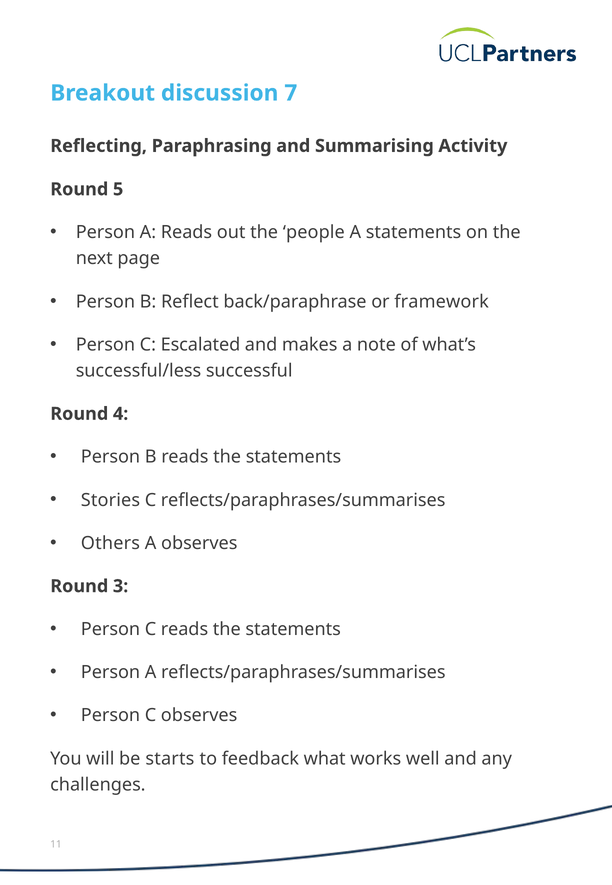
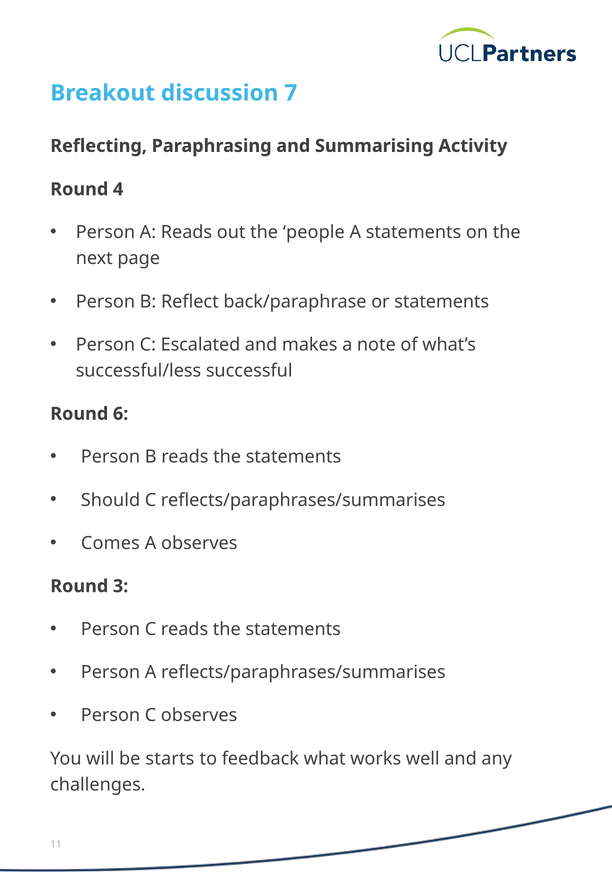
5: 5 -> 4
or framework: framework -> statements
4: 4 -> 6
Stories: Stories -> Should
Others: Others -> Comes
